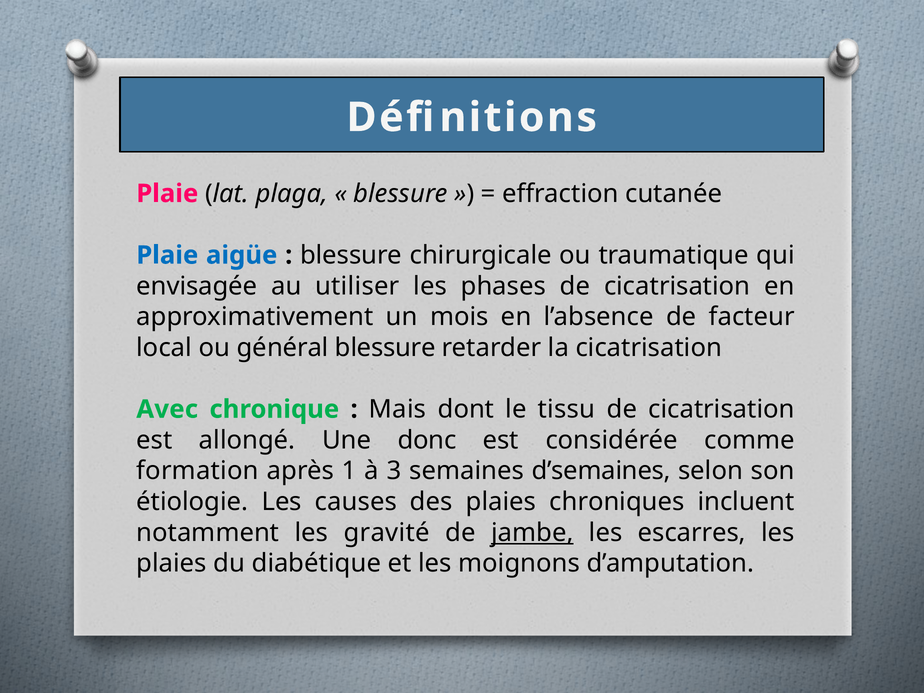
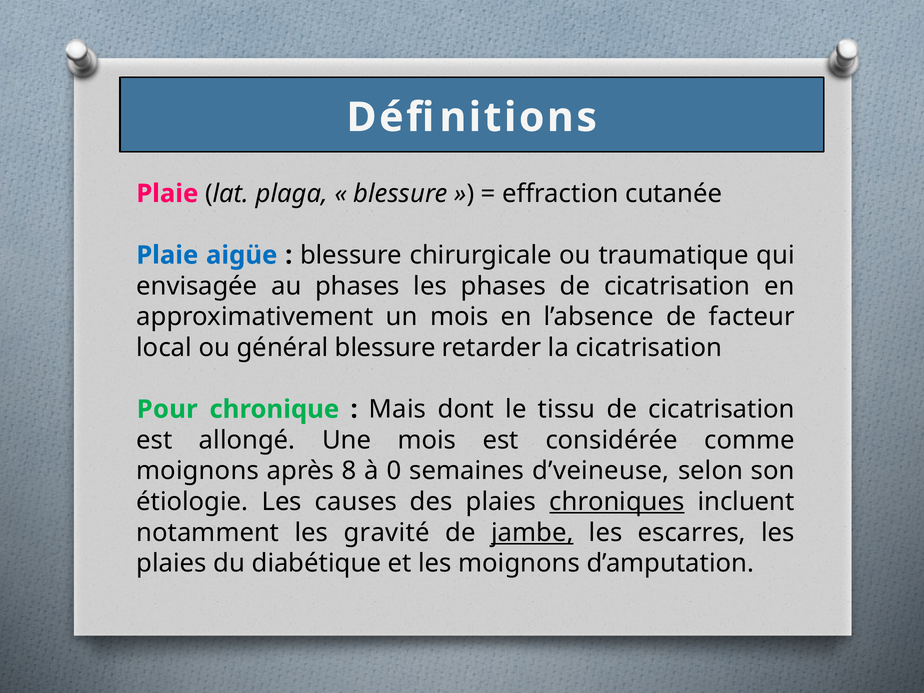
au utiliser: utiliser -> phases
Avec: Avec -> Pour
Une donc: donc -> mois
formation at (198, 471): formation -> moignons
1: 1 -> 8
3: 3 -> 0
d’semaines: d’semaines -> d’veineuse
chroniques underline: none -> present
